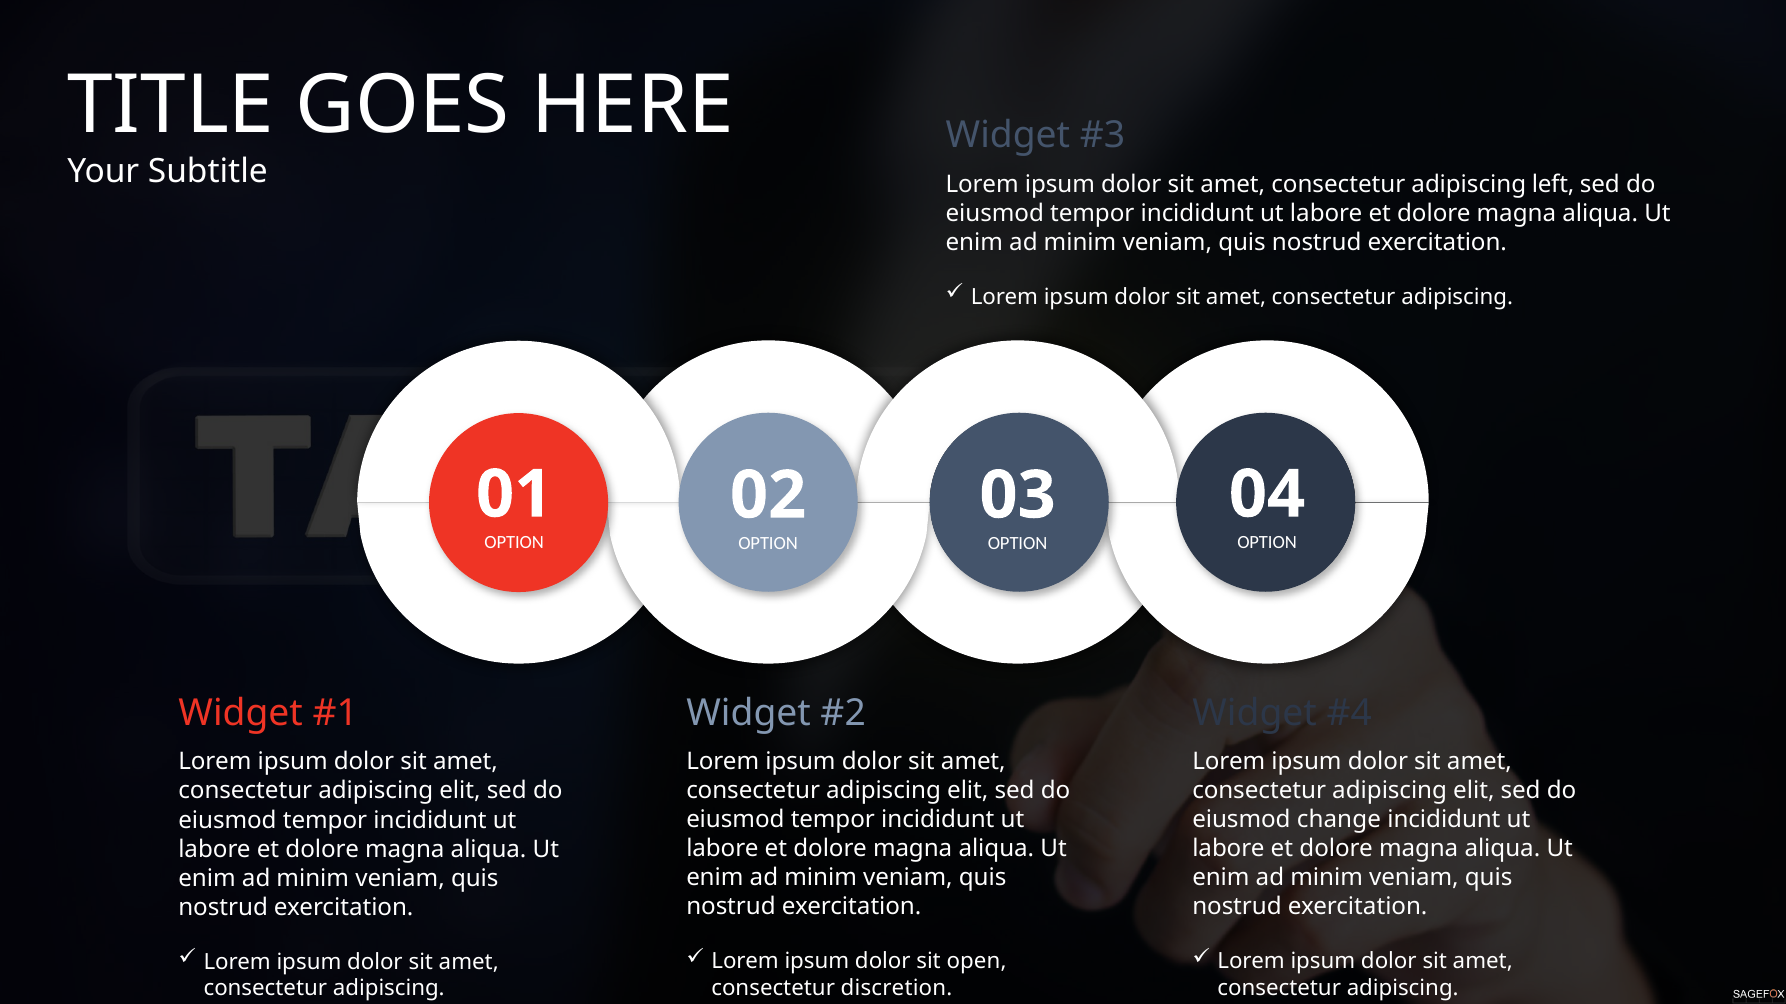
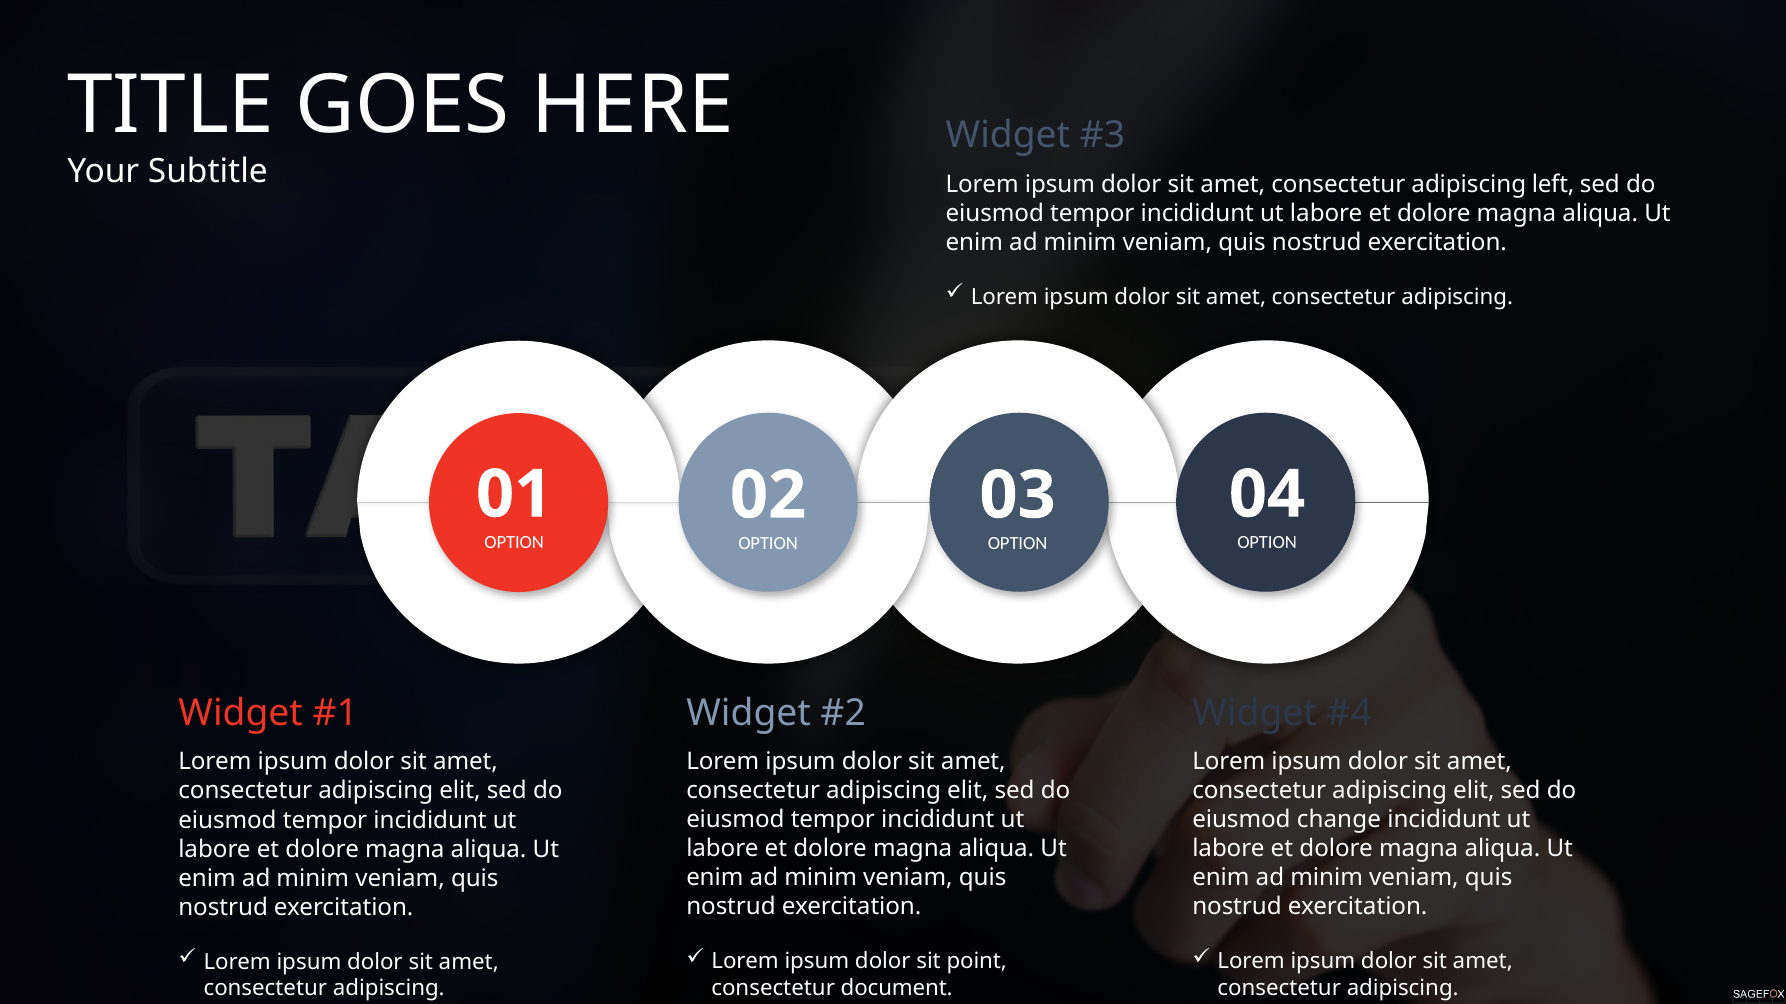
open: open -> point
discretion: discretion -> document
